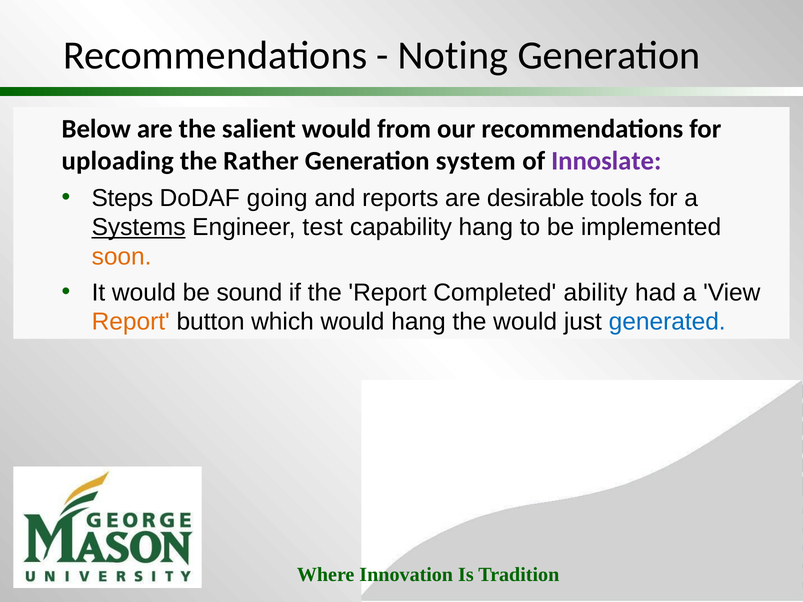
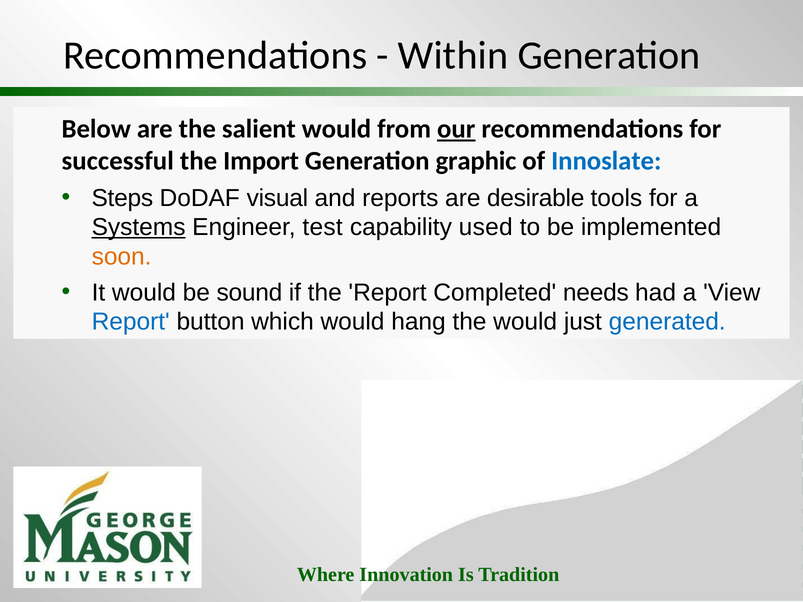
Noting: Noting -> Within
our underline: none -> present
uploading: uploading -> successful
Rather: Rather -> Import
system: system -> graphic
Innoslate colour: purple -> blue
going: going -> visual
capability hang: hang -> used
ability: ability -> needs
Report at (131, 322) colour: orange -> blue
